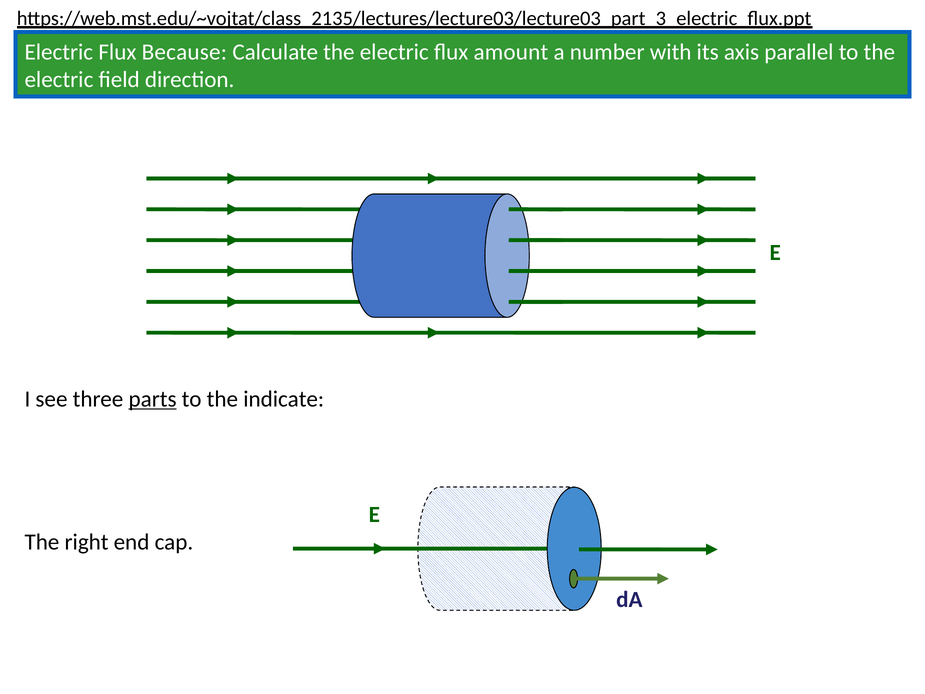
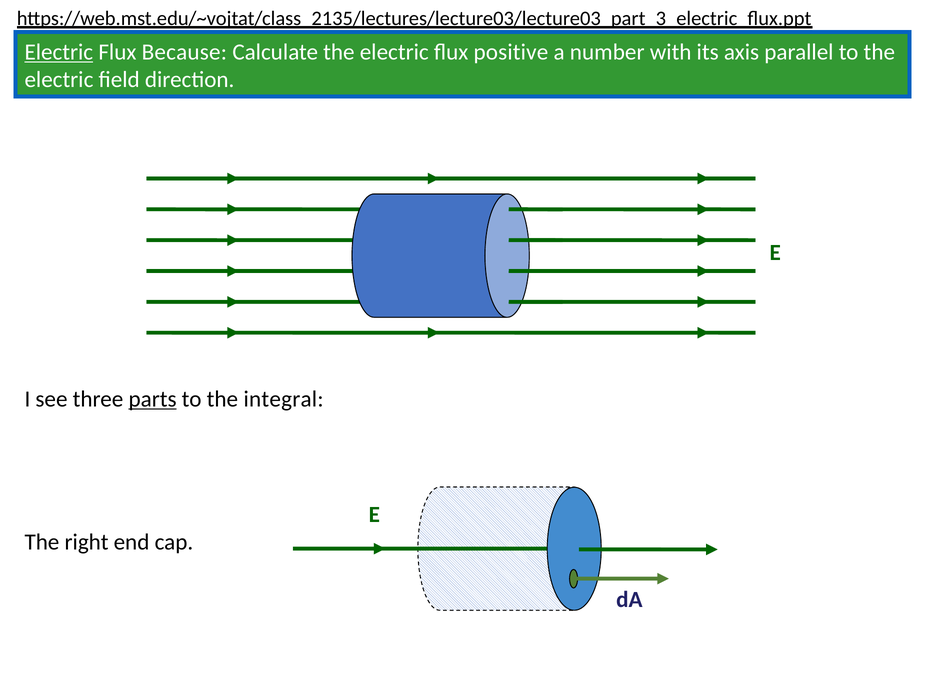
Electric at (59, 52) underline: none -> present
amount: amount -> positive
indicate: indicate -> integral
